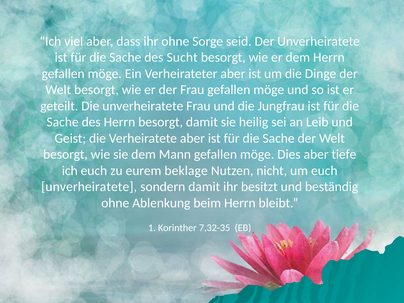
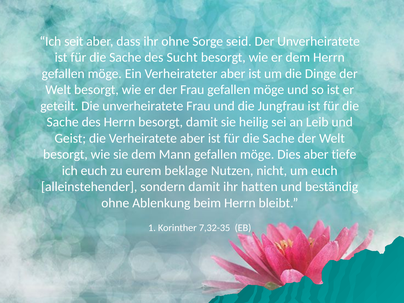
viel: viel -> seit
unverheiratete at (89, 187): unverheiratete -> alleinstehender
besitzt: besitzt -> hatten
